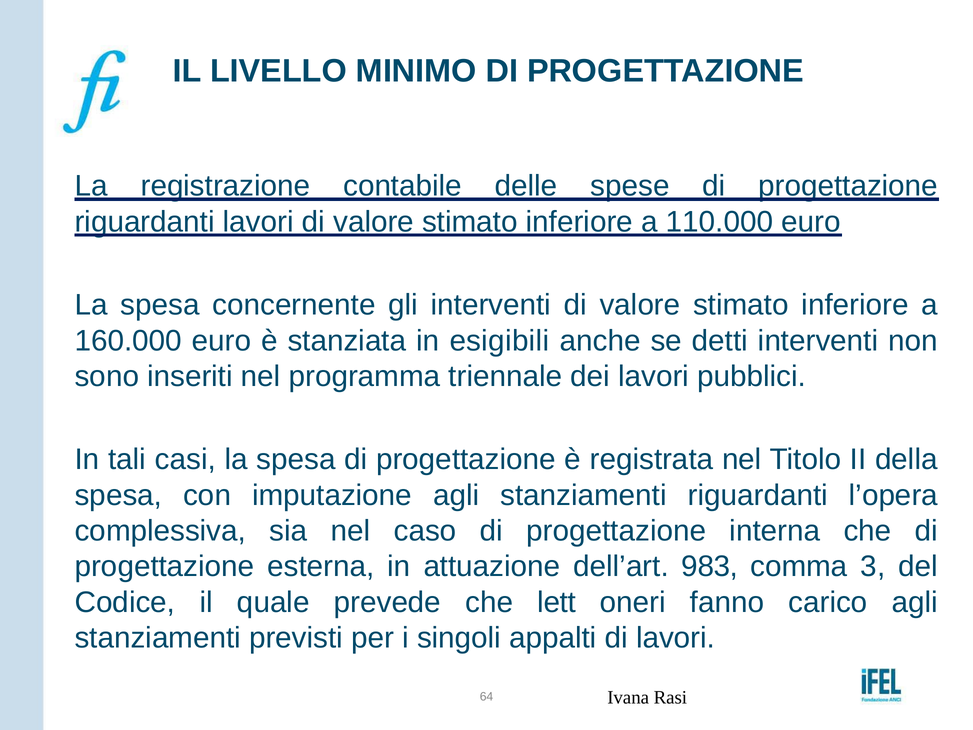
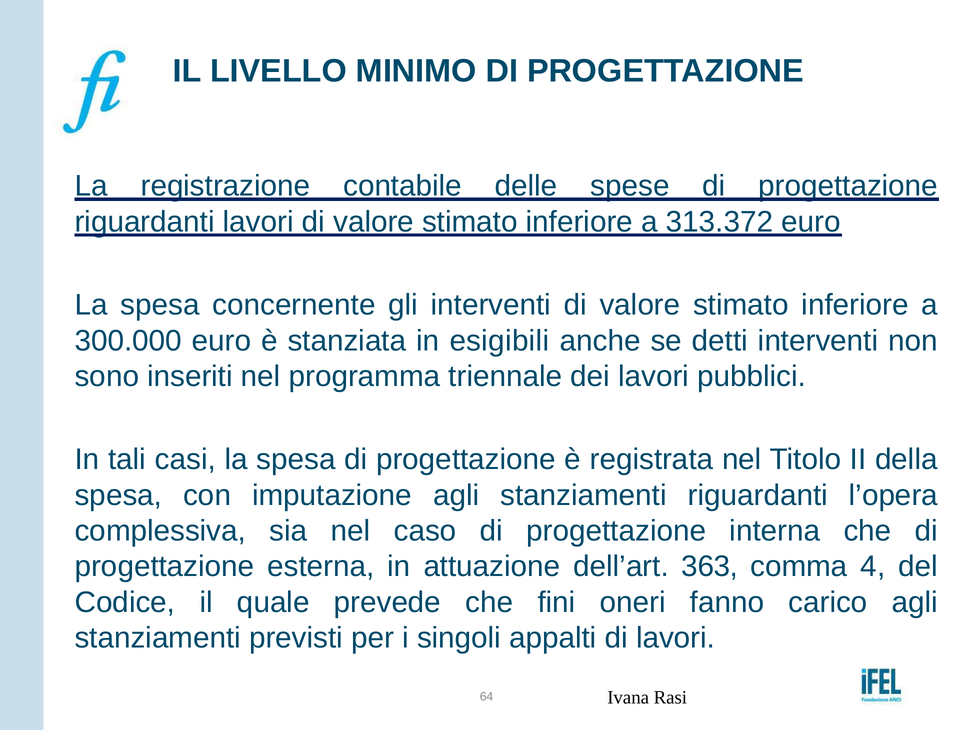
110.000: 110.000 -> 313.372
160.000: 160.000 -> 300.000
983: 983 -> 363
3: 3 -> 4
lett: lett -> fini
